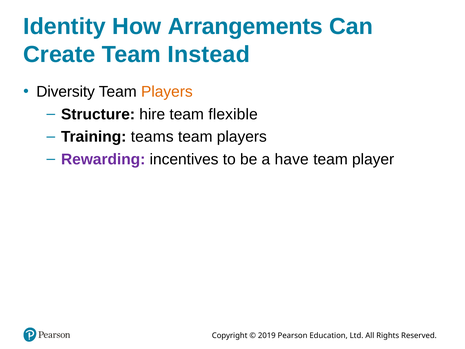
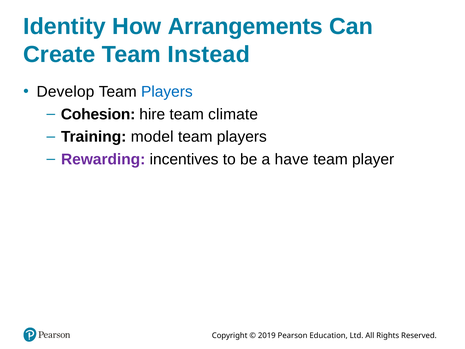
Diversity: Diversity -> Develop
Players at (167, 92) colour: orange -> blue
Structure: Structure -> Cohesion
flexible: flexible -> climate
teams: teams -> model
